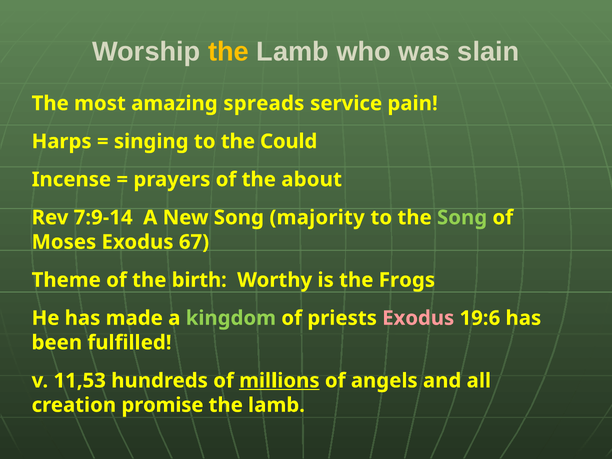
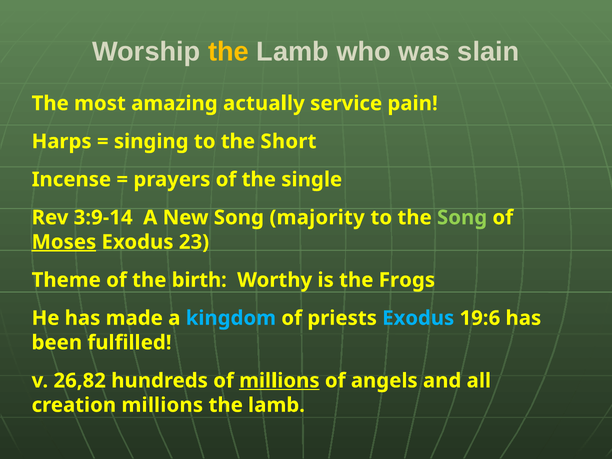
spreads: spreads -> actually
Could: Could -> Short
about: about -> single
7:9-14: 7:9-14 -> 3:9-14
Moses underline: none -> present
67: 67 -> 23
kingdom colour: light green -> light blue
Exodus at (418, 318) colour: pink -> light blue
11,53: 11,53 -> 26,82
creation promise: promise -> millions
